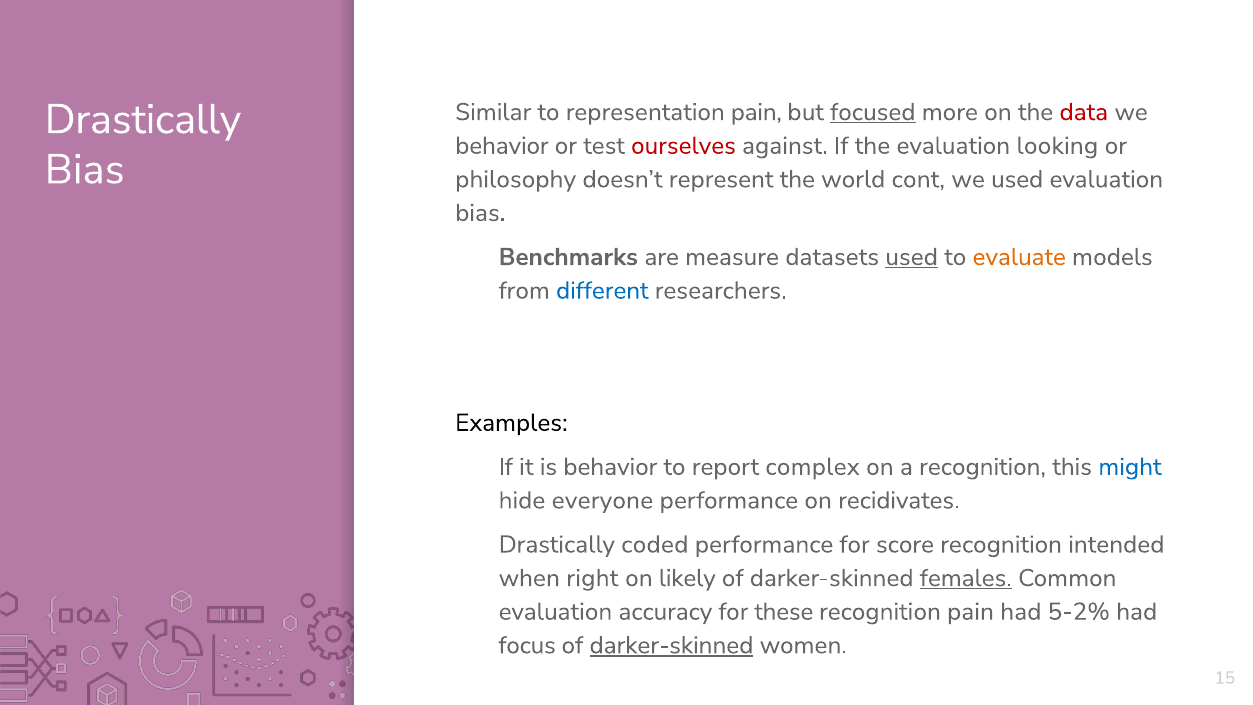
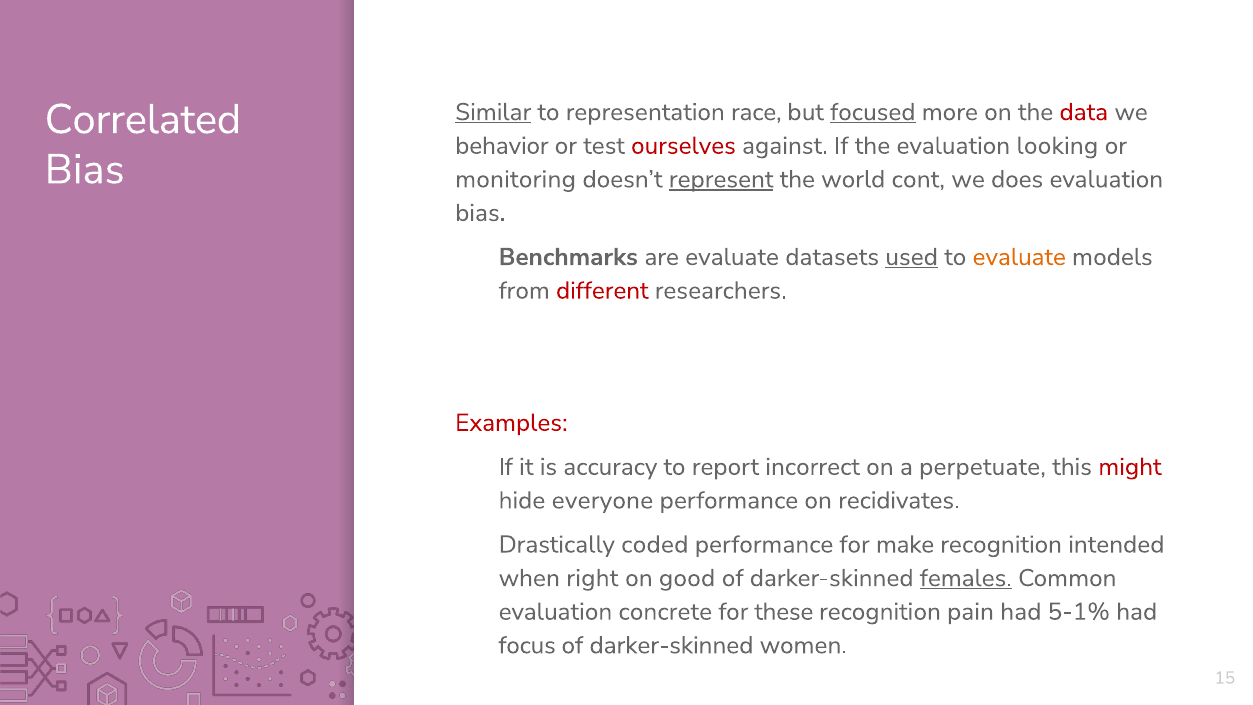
Similar underline: none -> present
representation pain: pain -> race
Drastically at (143, 119): Drastically -> Correlated
philosophy: philosophy -> monitoring
represent underline: none -> present
we used: used -> does
are measure: measure -> evaluate
different colour: blue -> red
Examples colour: black -> red
is behavior: behavior -> accuracy
complex: complex -> incorrect
a recognition: recognition -> perpetuate
might colour: blue -> red
score: score -> make
likely: likely -> good
accuracy: accuracy -> concrete
5-2%: 5-2% -> 5-1%
darker-skinned at (671, 645) underline: present -> none
